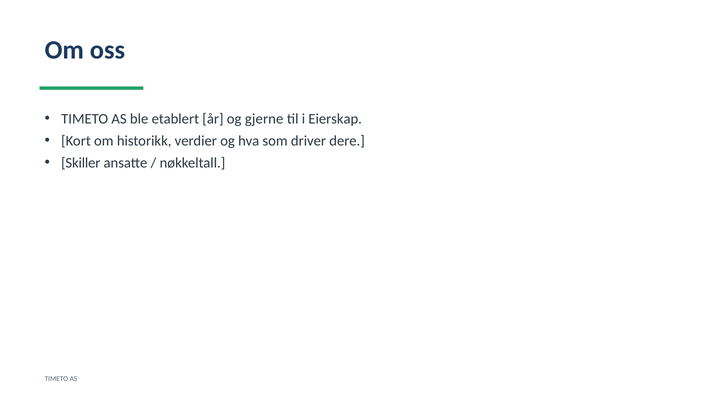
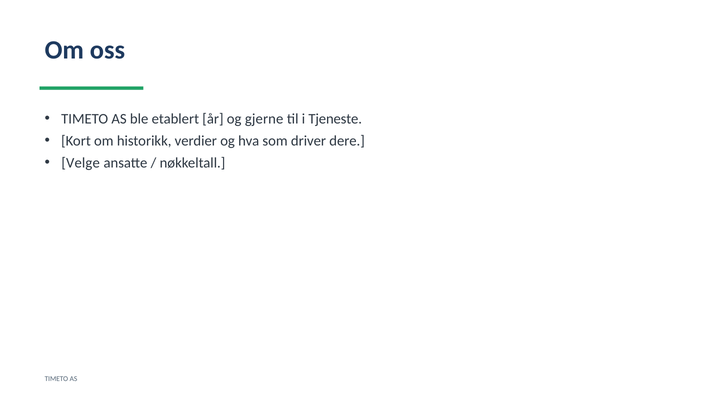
Eierskap: Eierskap -> Tjeneste
Skiller: Skiller -> Velge
